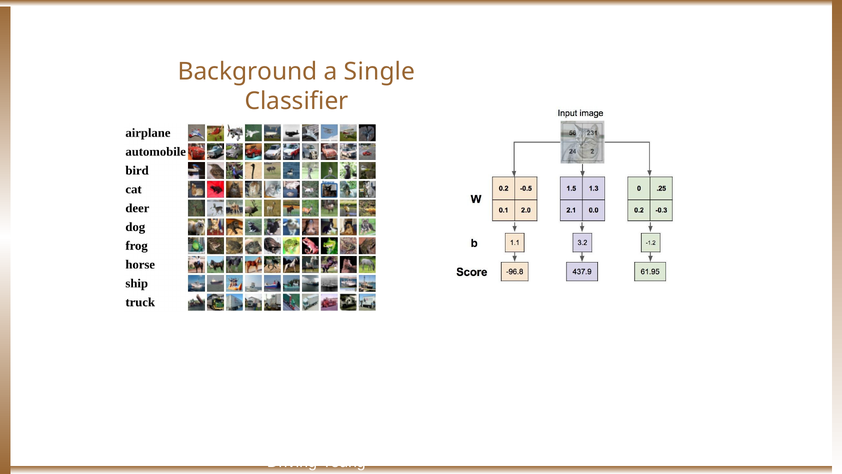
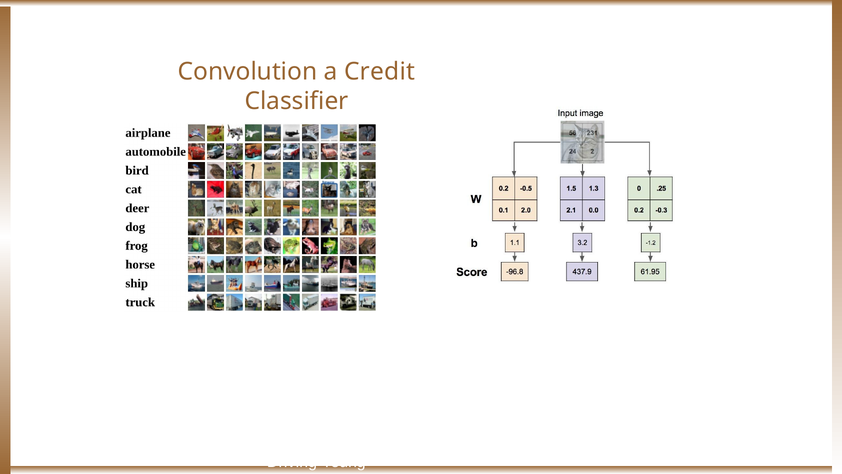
Background: Background -> Convolution
Single: Single -> Credit
